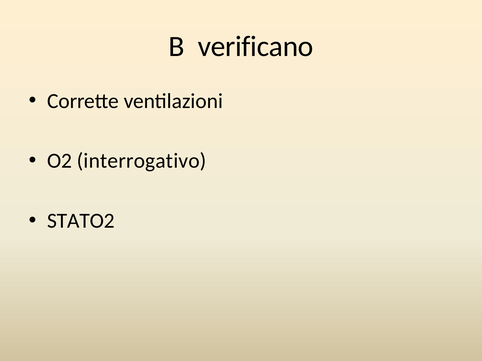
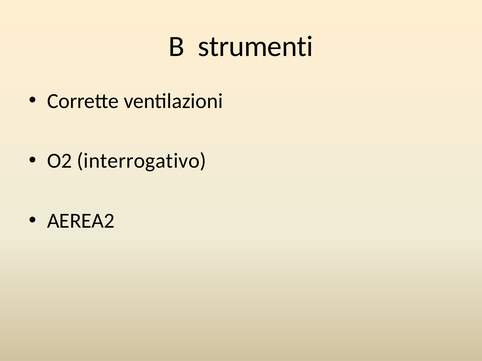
verificano: verificano -> strumenti
STATO2: STATO2 -> AEREA2
